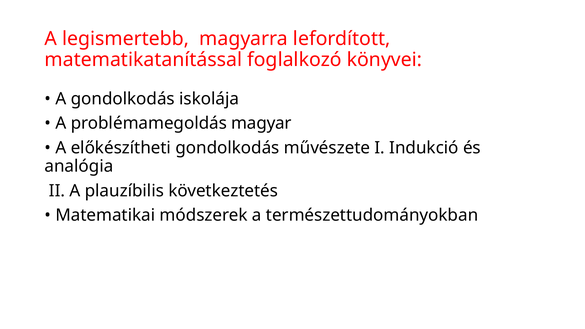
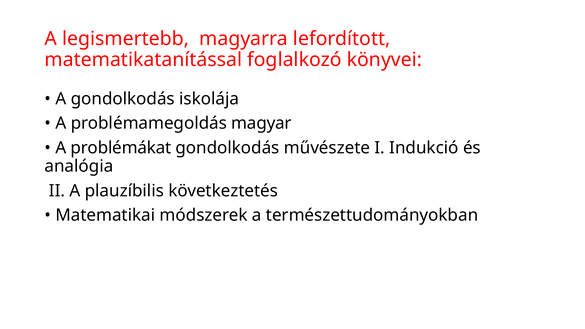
előkészítheti: előkészítheti -> problémákat
